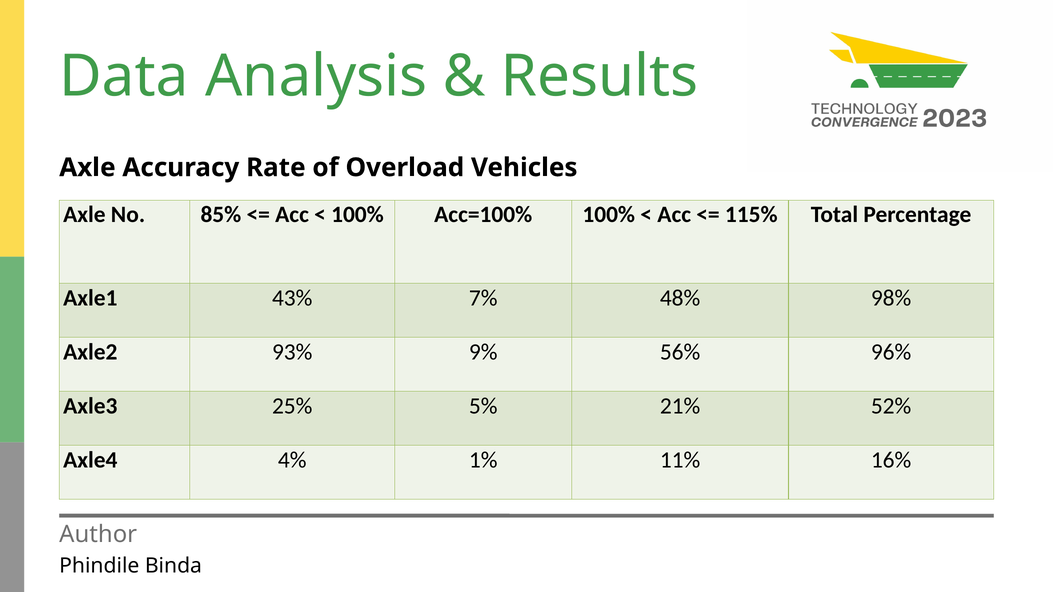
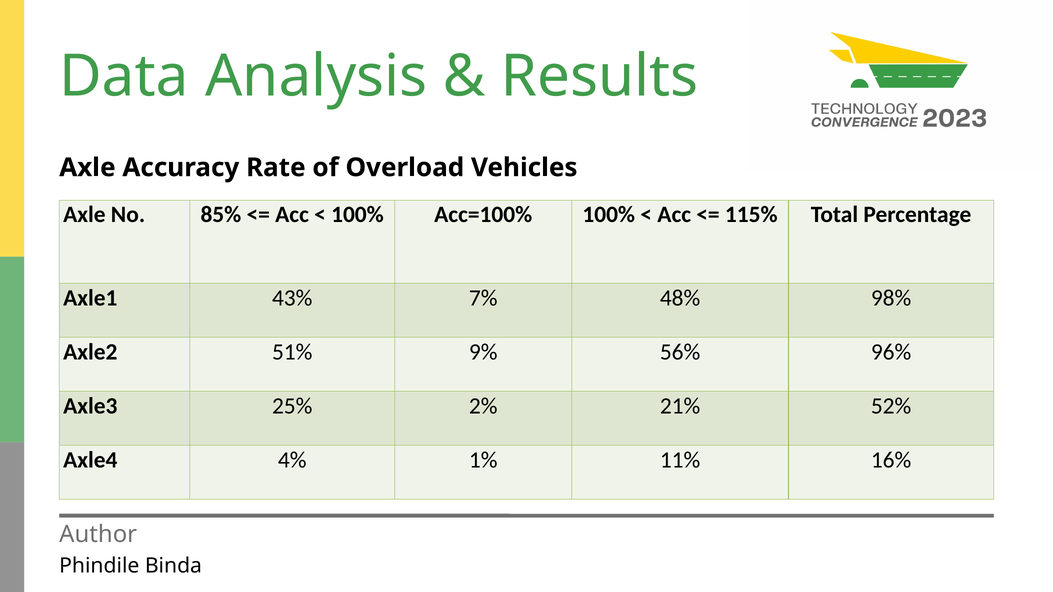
93%: 93% -> 51%
5%: 5% -> 2%
